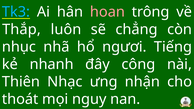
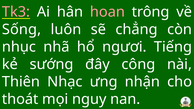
Tk3 colour: light blue -> pink
Thắp: Thắp -> Sống
nhanh: nhanh -> sướng
